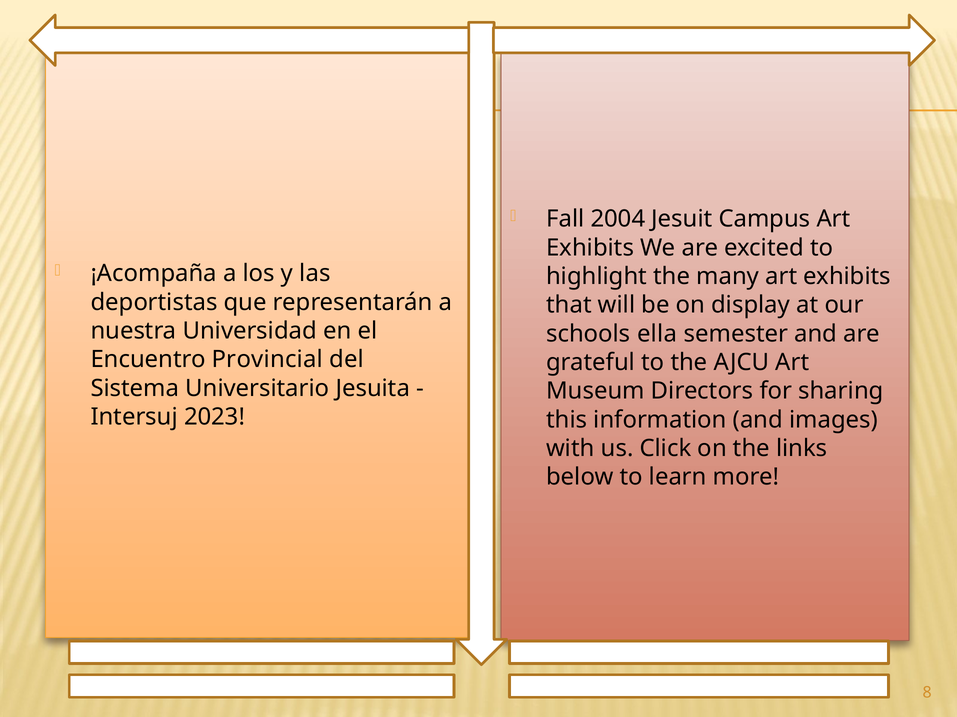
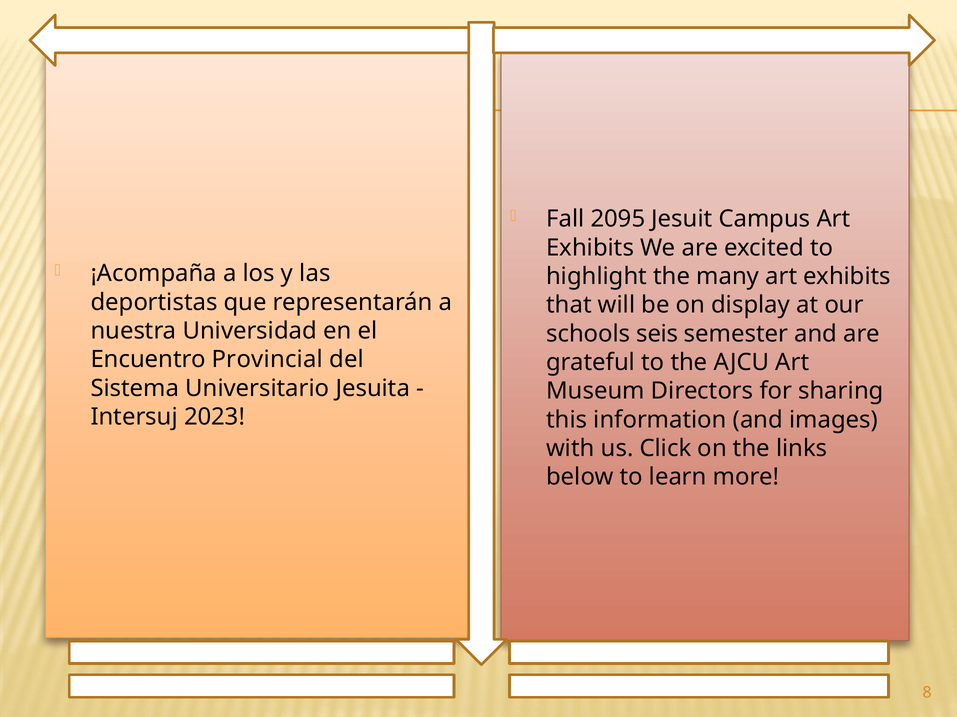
2004: 2004 -> 2095
ella: ella -> seis
